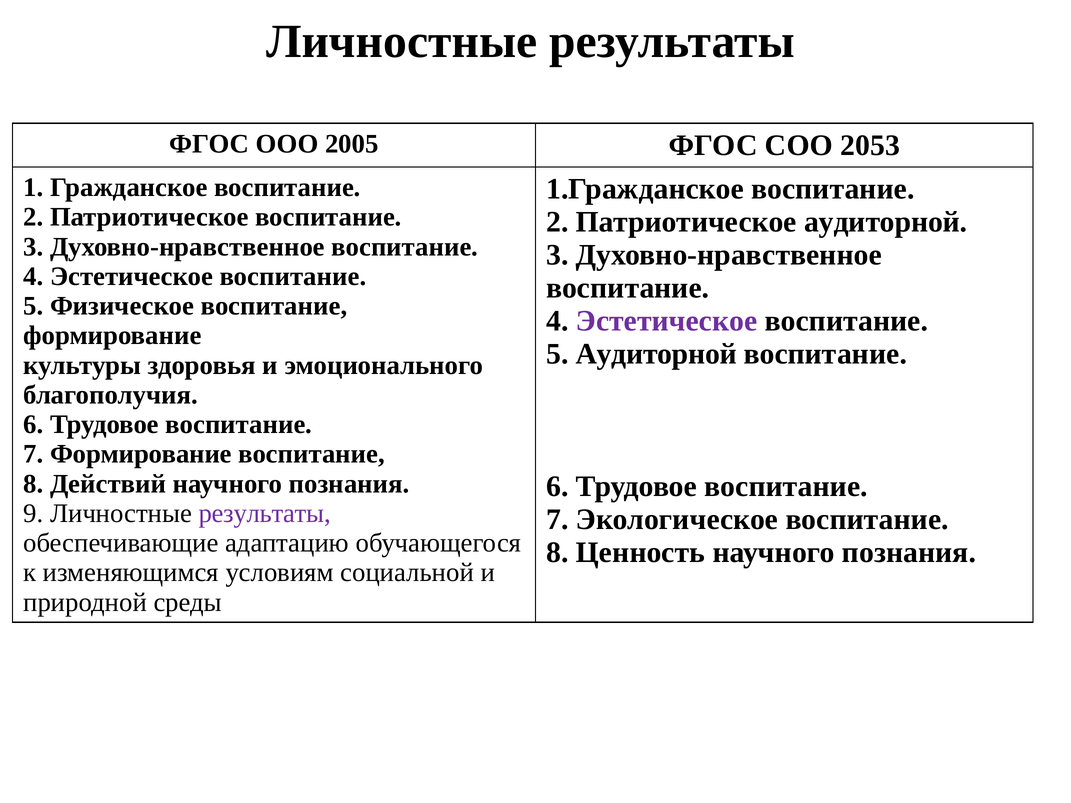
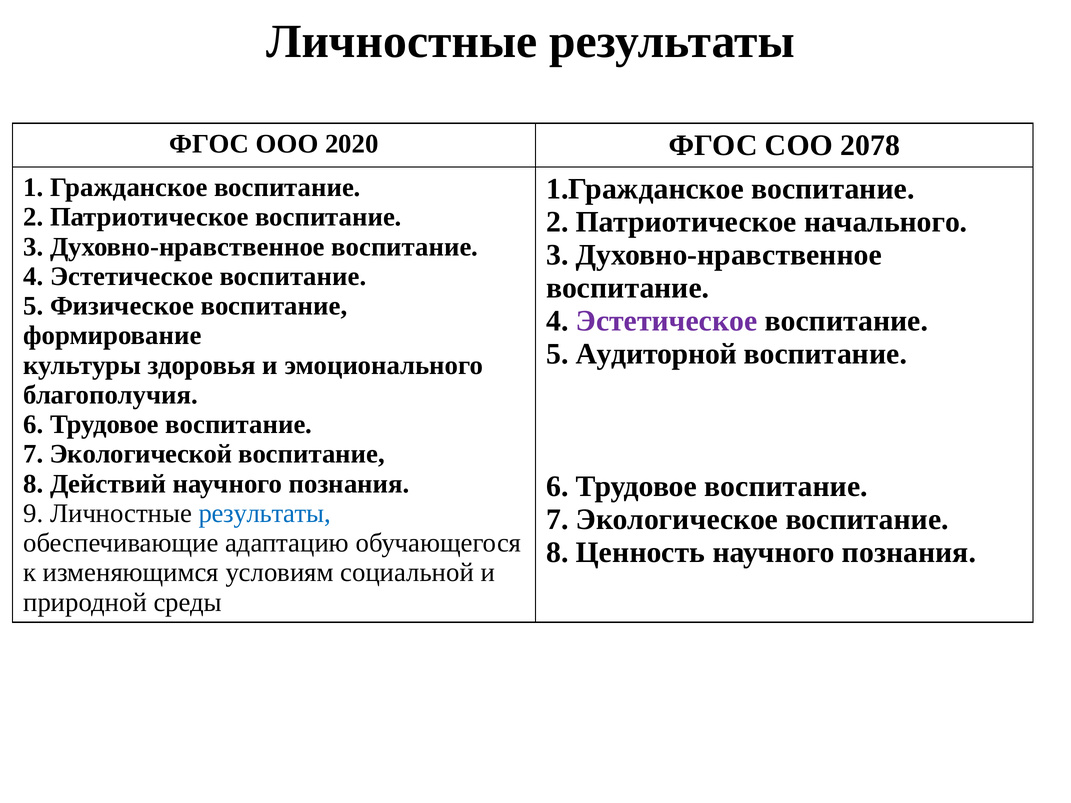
2005: 2005 -> 2020
2053: 2053 -> 2078
Патриотическое аудиторной: аудиторной -> начального
7 Формирование: Формирование -> Экологической
результаты at (265, 514) colour: purple -> blue
